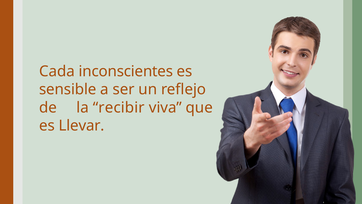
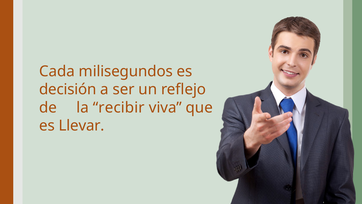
inconscientes: inconscientes -> milisegundos
sensible: sensible -> decisión
